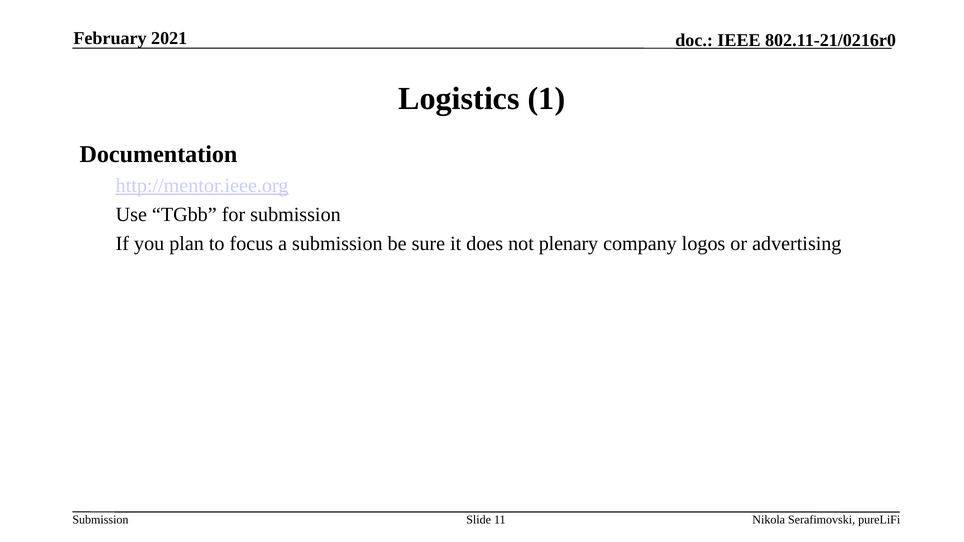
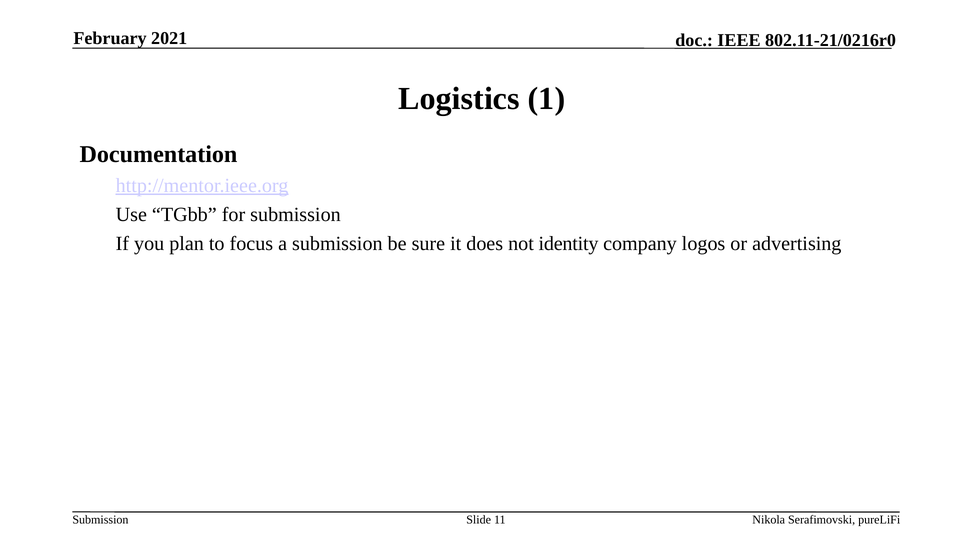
plenary: plenary -> identity
